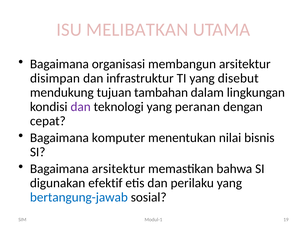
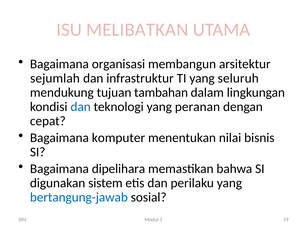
disimpan: disimpan -> sejumlah
disebut: disebut -> seluruh
dan at (81, 107) colour: purple -> blue
Bagaimana arsitektur: arsitektur -> dipelihara
efektif: efektif -> sistem
